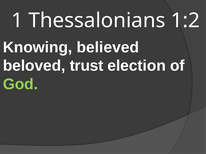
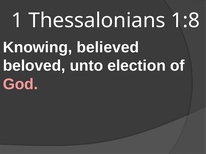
1:2: 1:2 -> 1:8
trust: trust -> unto
God colour: light green -> pink
